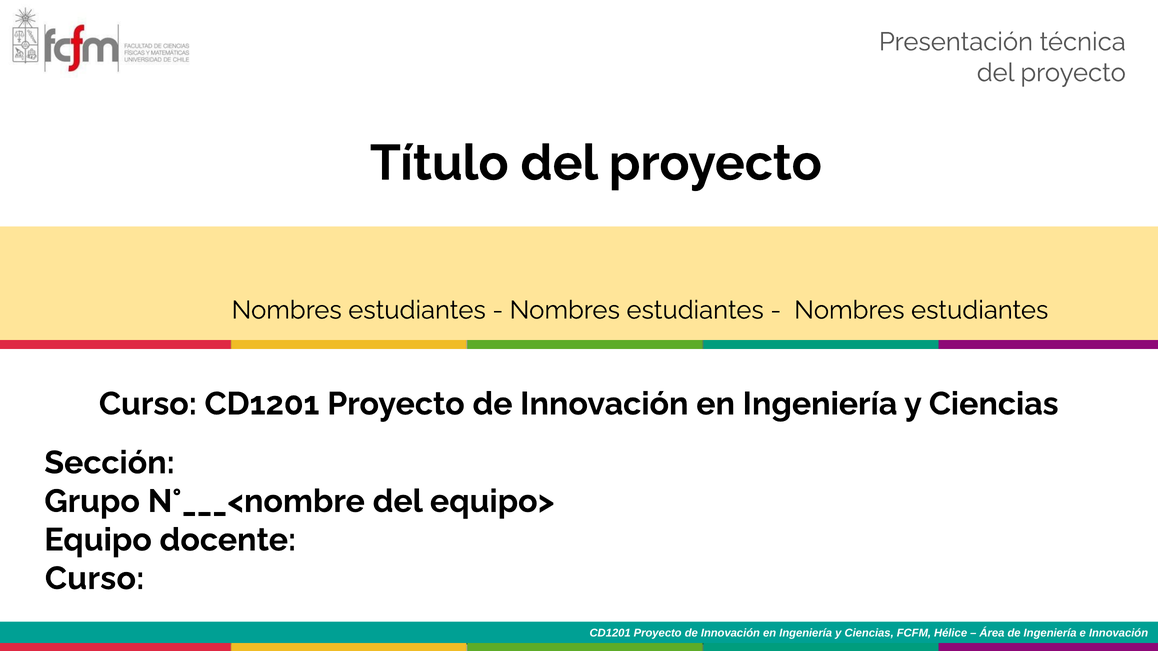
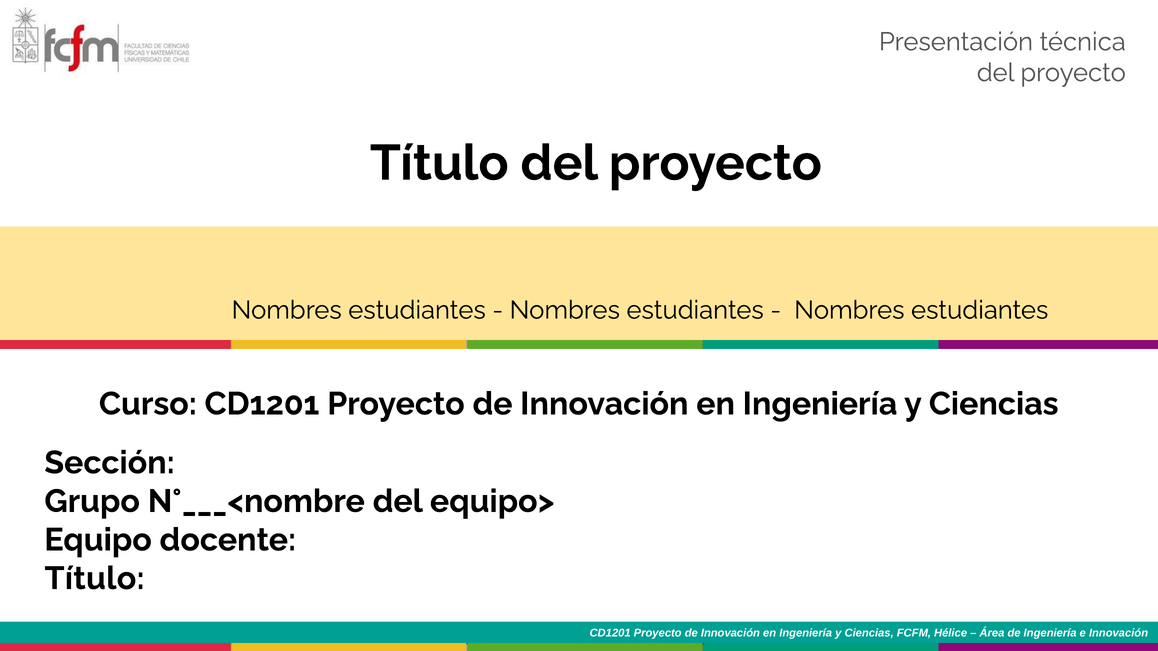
Curso at (95, 579): Curso -> Título
